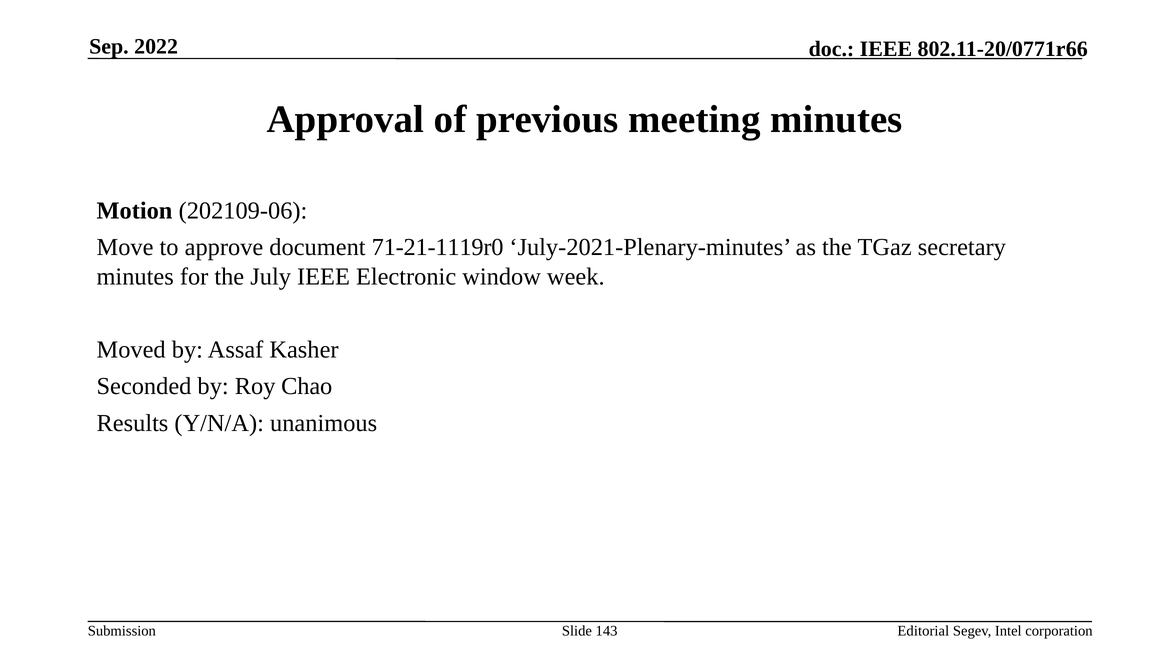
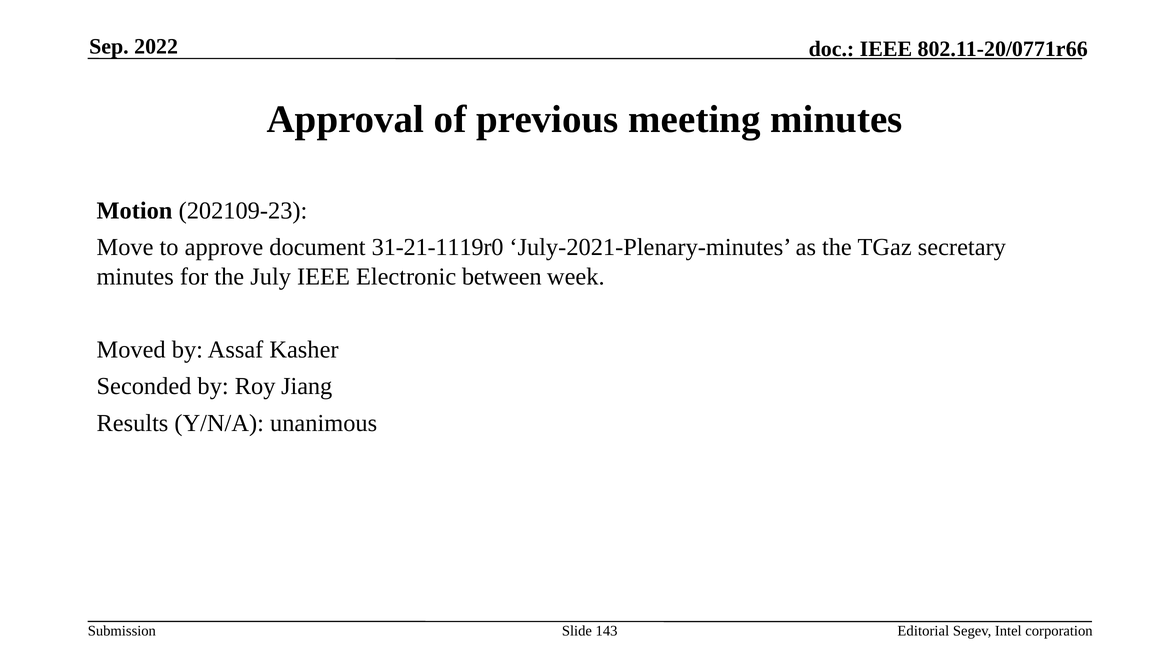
202109-06: 202109-06 -> 202109-23
71-21-1119r0: 71-21-1119r0 -> 31-21-1119r0
window: window -> between
Chao: Chao -> Jiang
